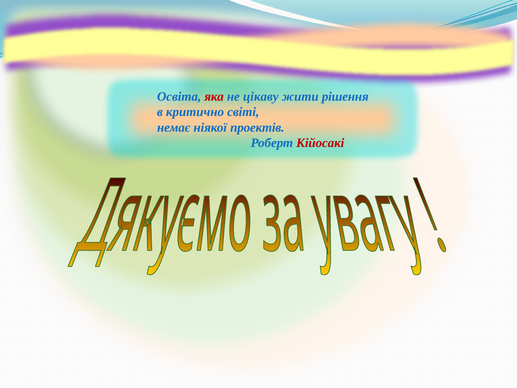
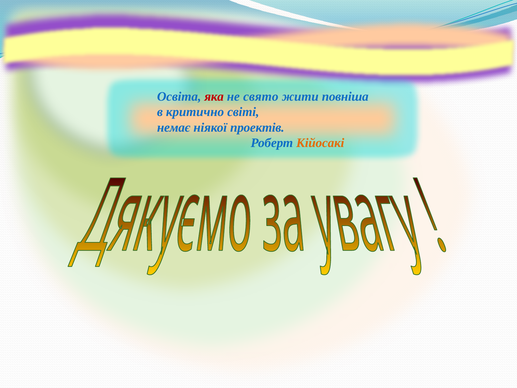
цікаву: цікаву -> свято
рішення: рішення -> повніша
Кійосакі colour: red -> orange
